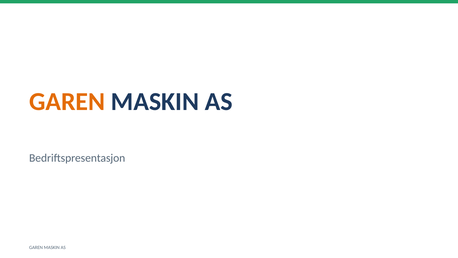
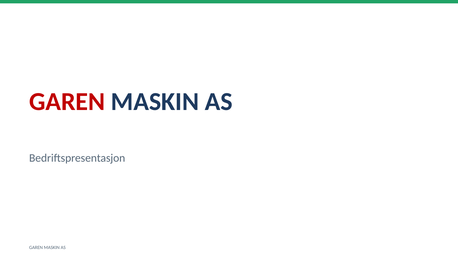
GAREN at (67, 102) colour: orange -> red
